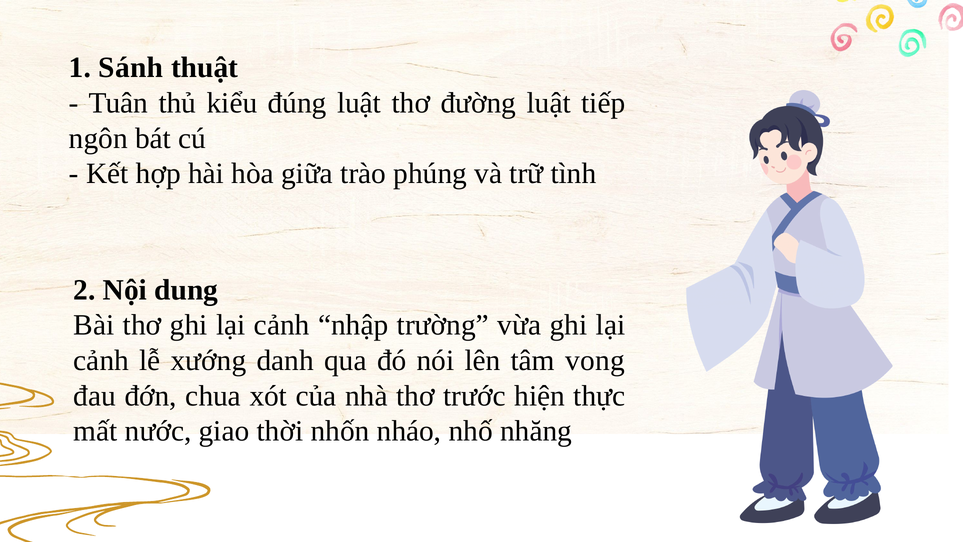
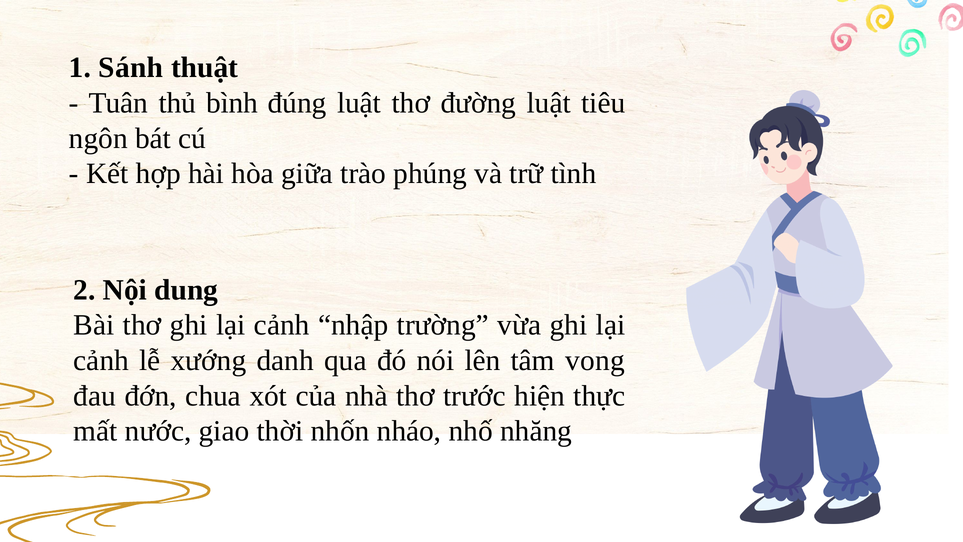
kiểu: kiểu -> bình
tiếp: tiếp -> tiêu
